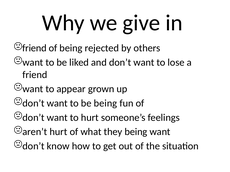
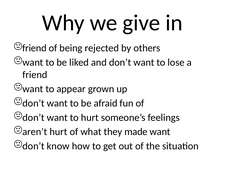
be being: being -> afraid
they being: being -> made
